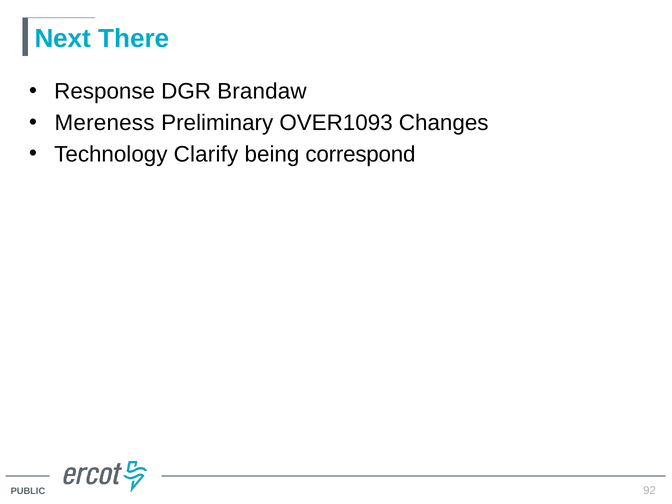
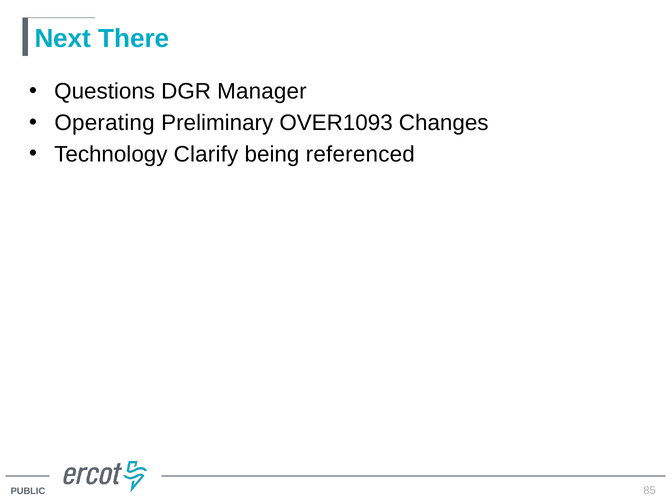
Response: Response -> Questions
Brandaw: Brandaw -> Manager
Mereness: Mereness -> Operating
correspond: correspond -> referenced
92: 92 -> 85
